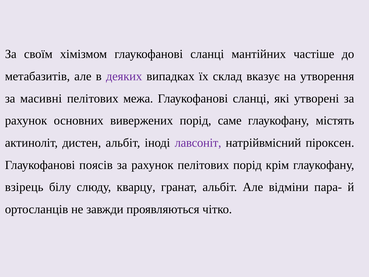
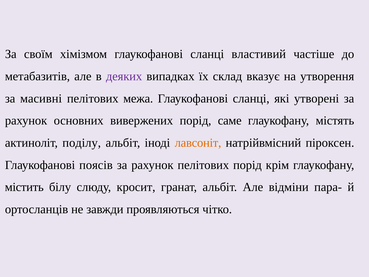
мантійних: мантійних -> властивий
дистен: дистен -> поділу
лавсоніт colour: purple -> orange
взірець: взірець -> містить
кварцу: кварцу -> кросит
